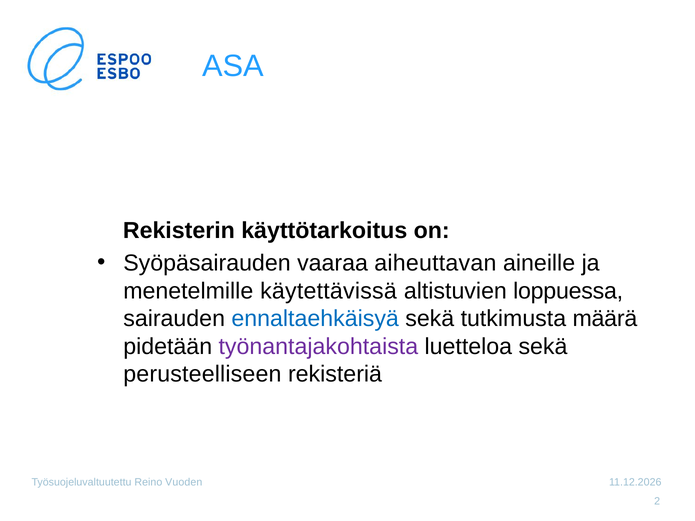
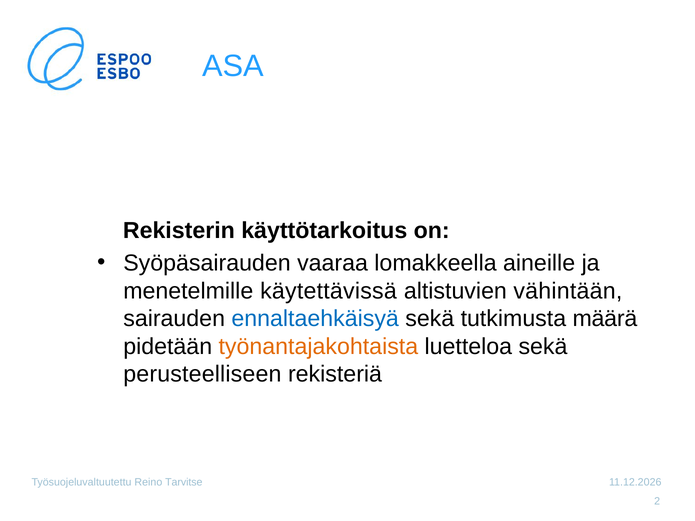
aiheuttavan: aiheuttavan -> lomakkeella
loppuessa: loppuessa -> vähintään
työnantajakohtaista colour: purple -> orange
Vuoden: Vuoden -> Tarvitse
